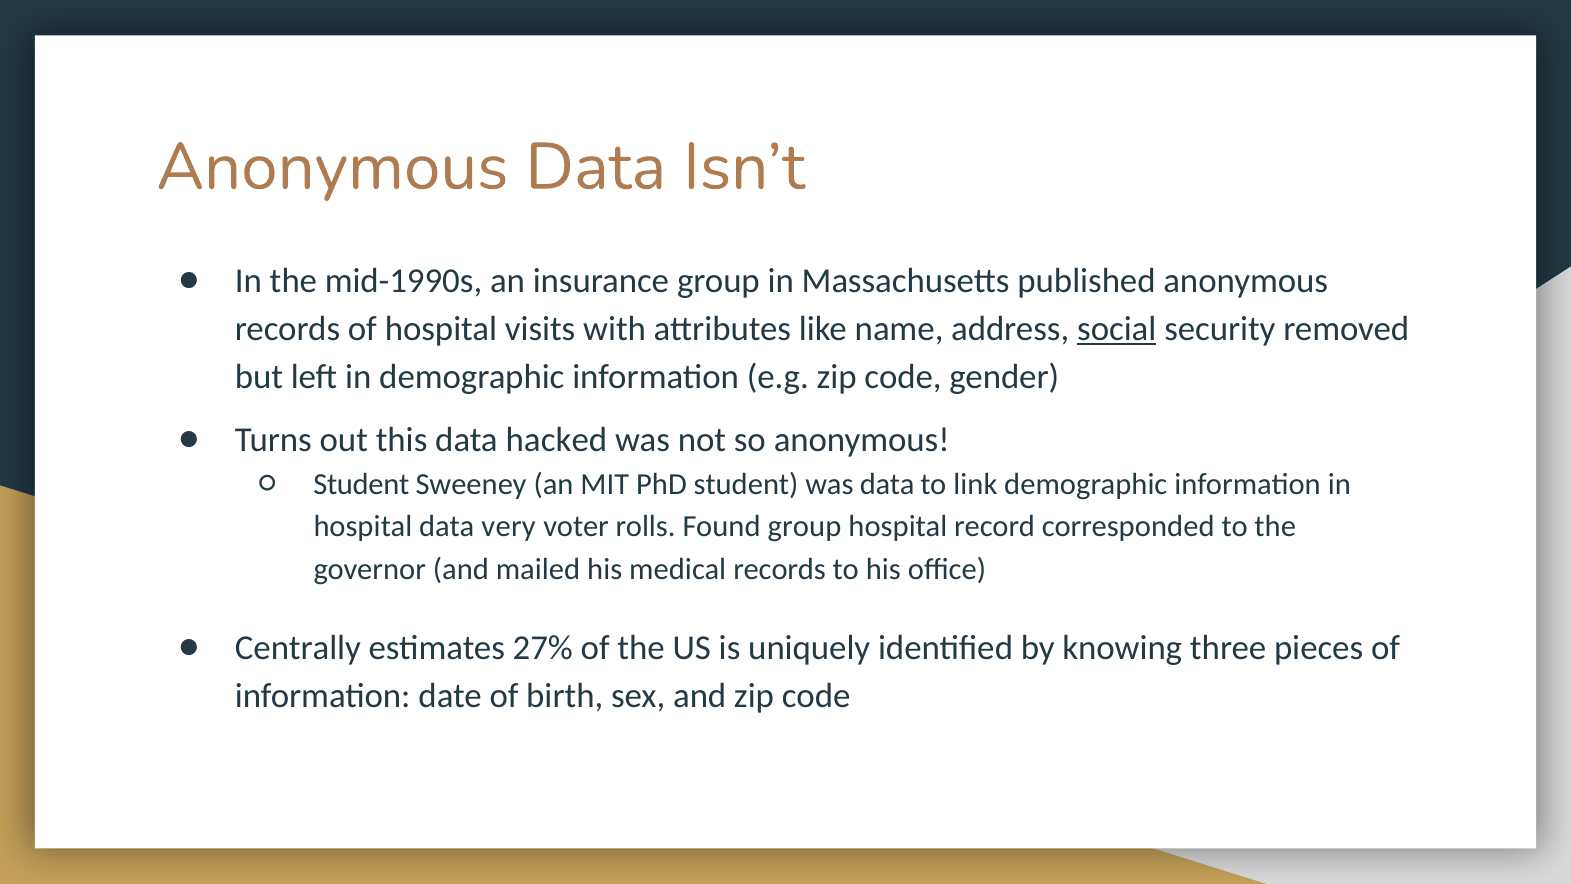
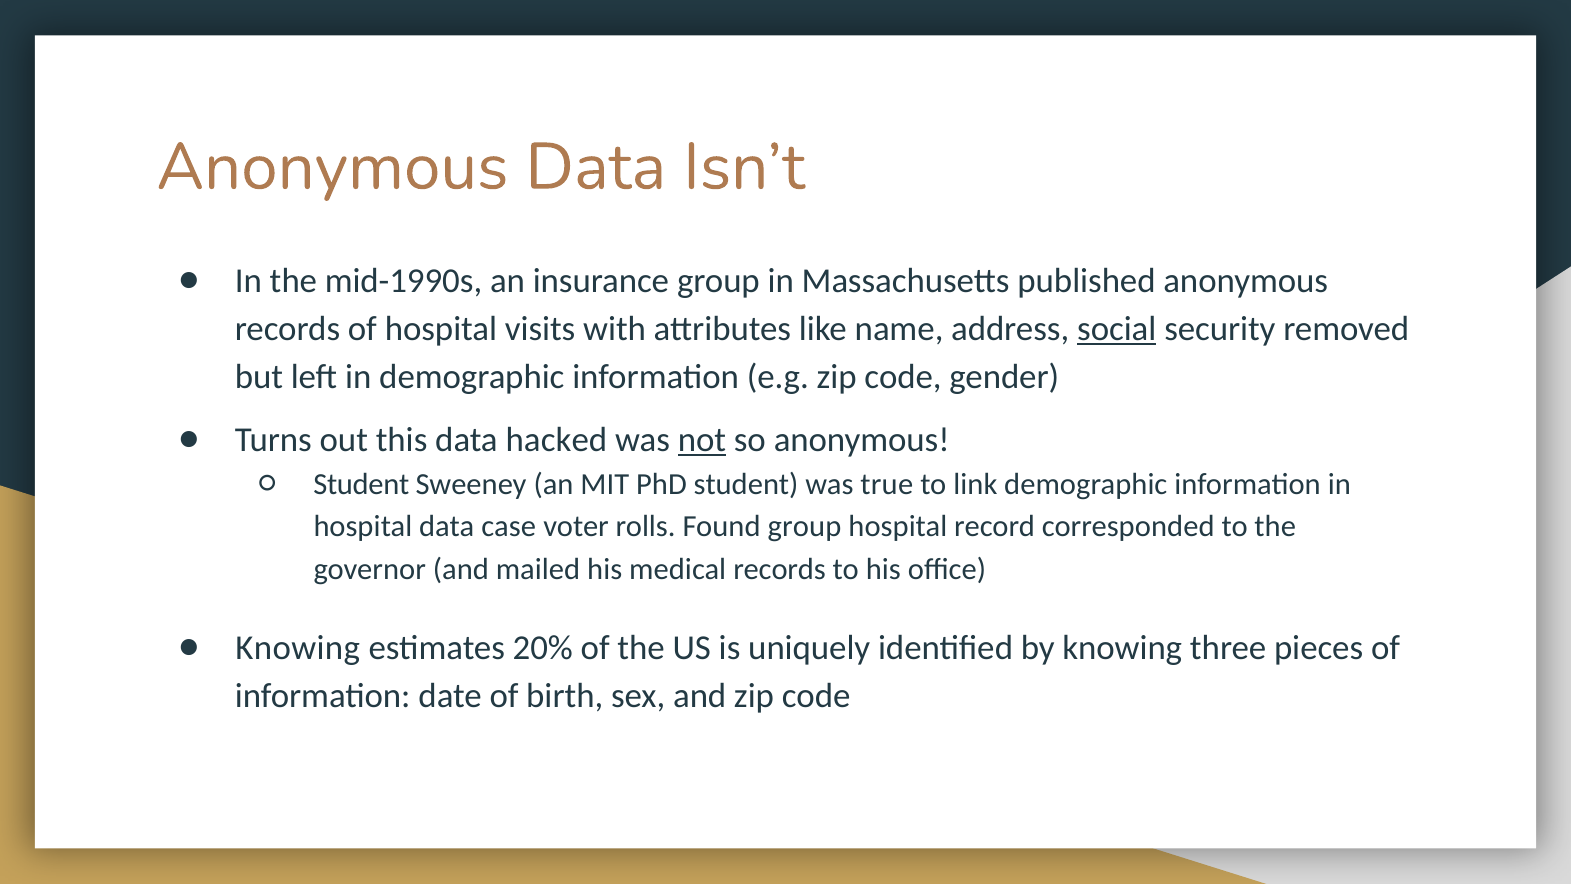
not underline: none -> present
was data: data -> true
very: very -> case
Centrally at (298, 648): Centrally -> Knowing
27%: 27% -> 20%
